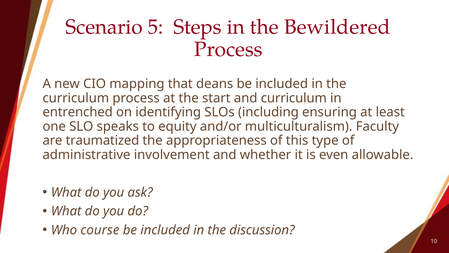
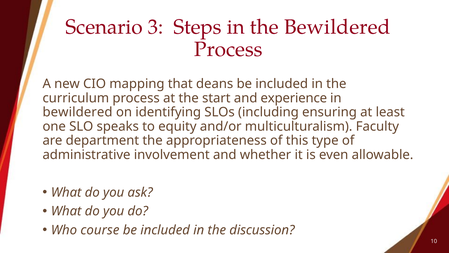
5: 5 -> 3
and curriculum: curriculum -> experience
entrenched at (78, 112): entrenched -> bewildered
traumatized: traumatized -> department
